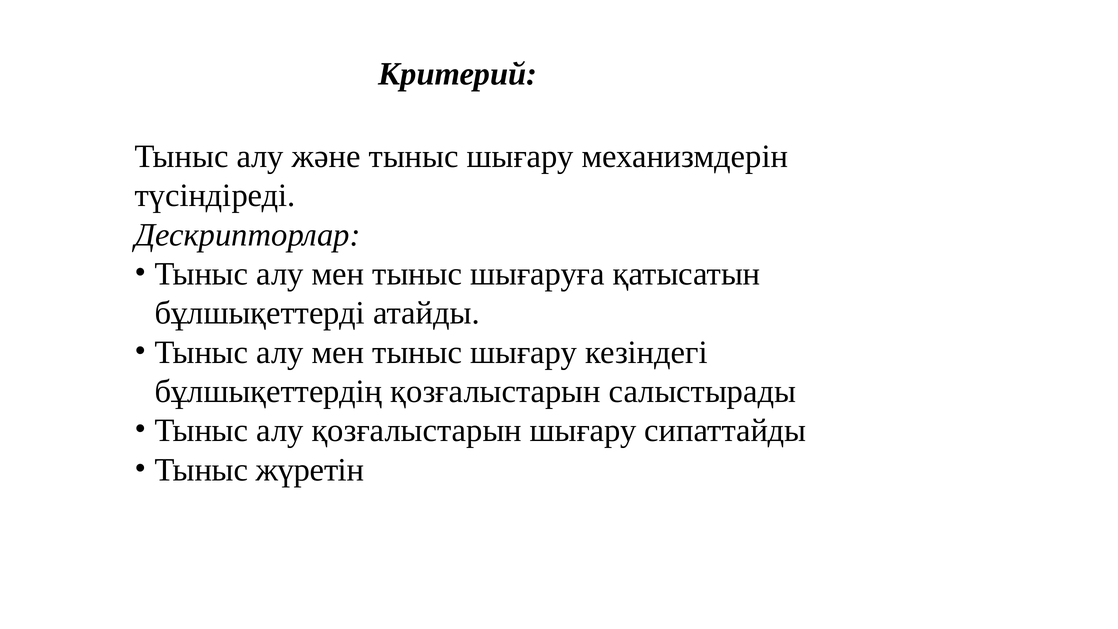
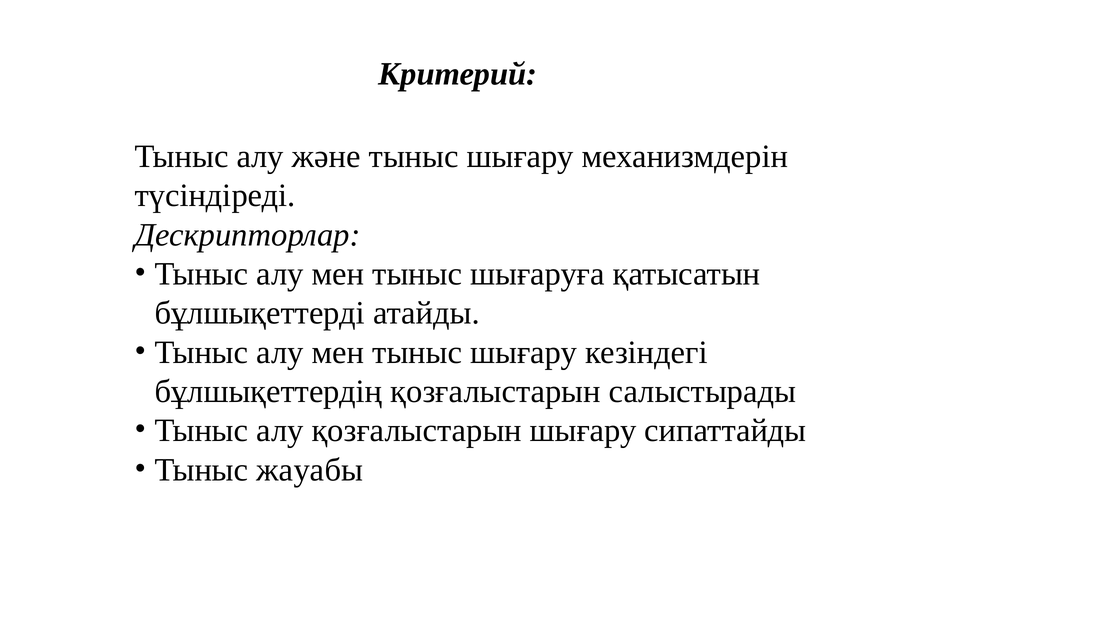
жүретін: жүретін -> жауабы
